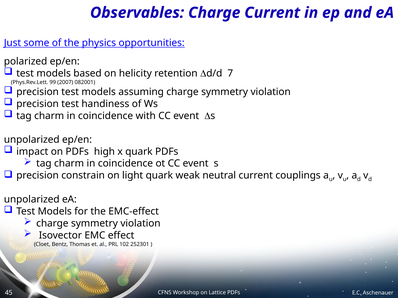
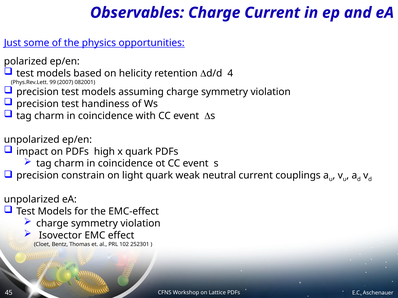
7: 7 -> 4
